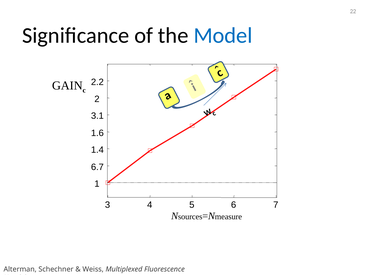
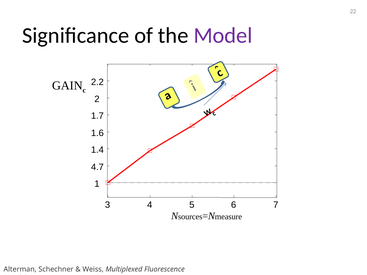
Model colour: blue -> purple
3.1: 3.1 -> 1.7
6.7: 6.7 -> 4.7
